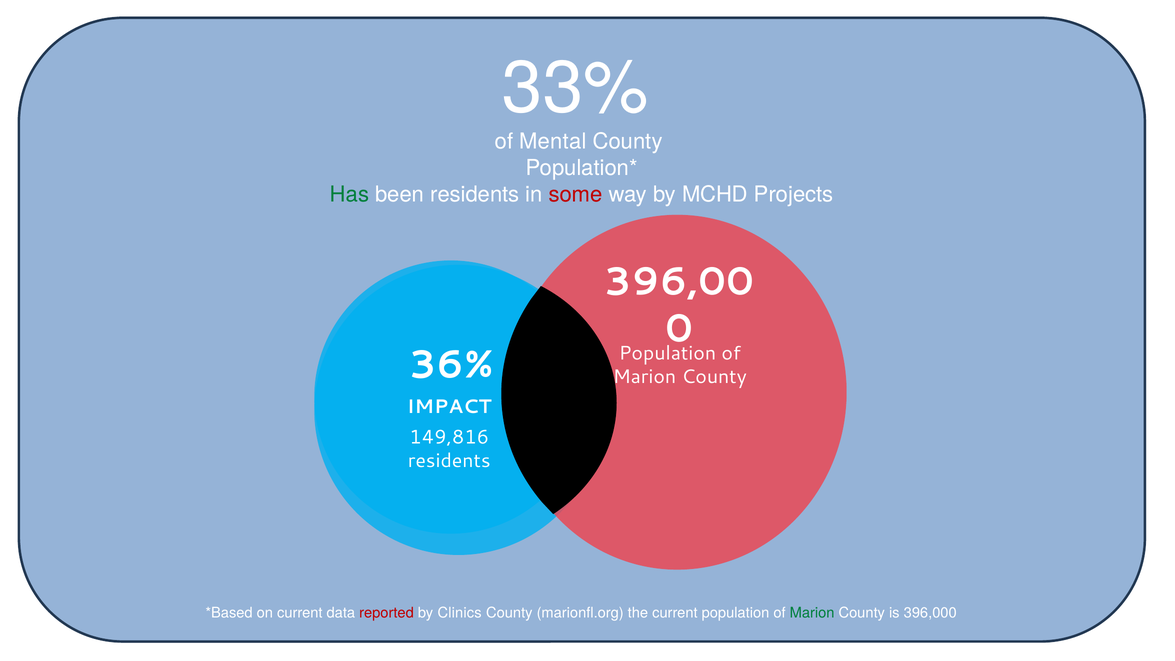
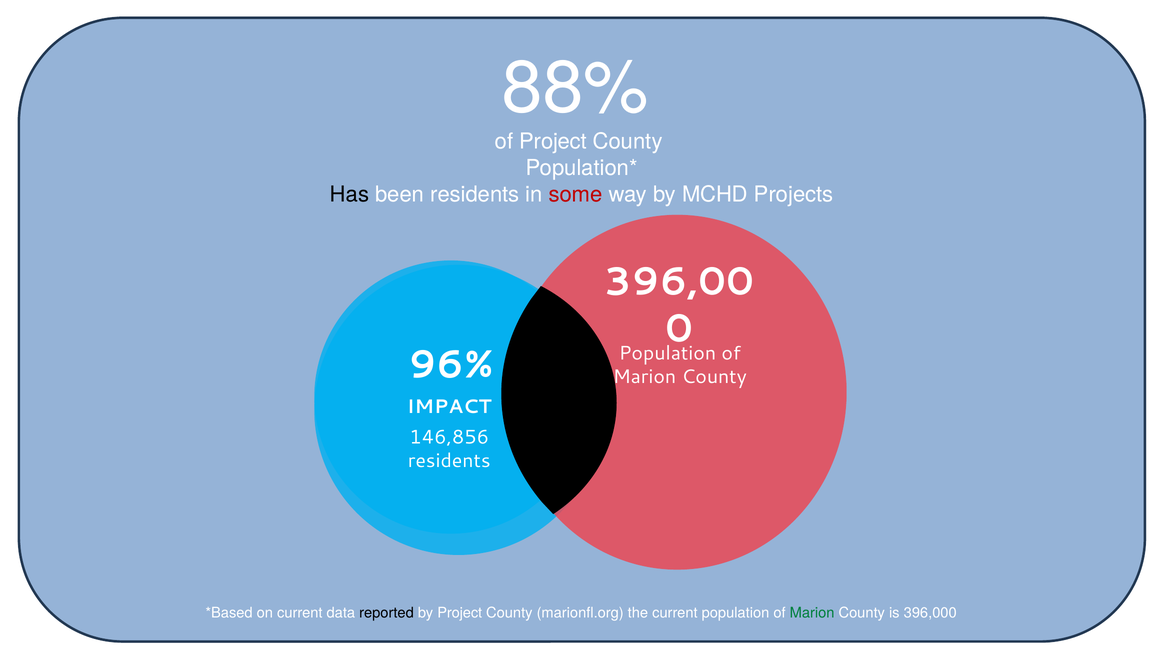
33%: 33% -> 88%
of Mental: Mental -> Project
Has colour: green -> black
36%: 36% -> 96%
149,816: 149,816 -> 146,856
reported colour: red -> black
by Clinics: Clinics -> Project
